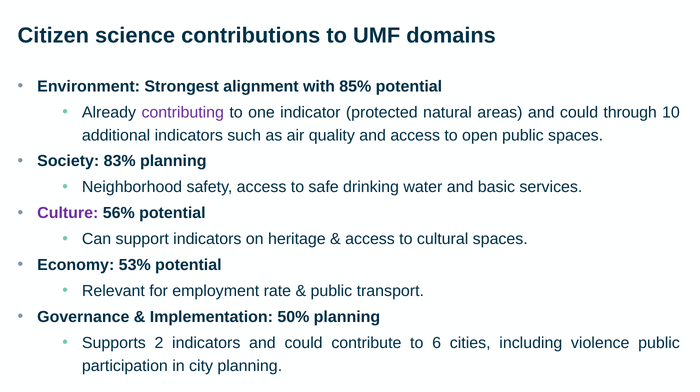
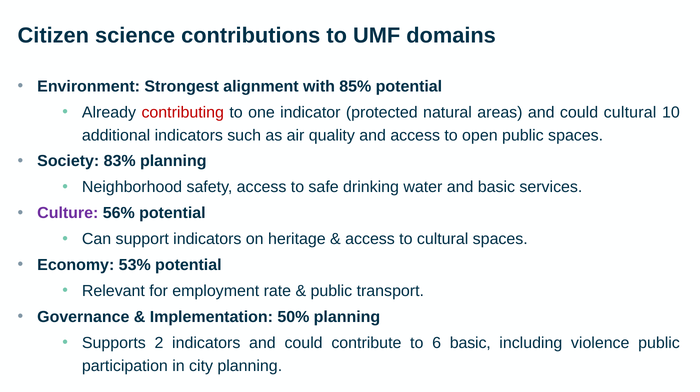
contributing colour: purple -> red
could through: through -> cultural
6 cities: cities -> basic
